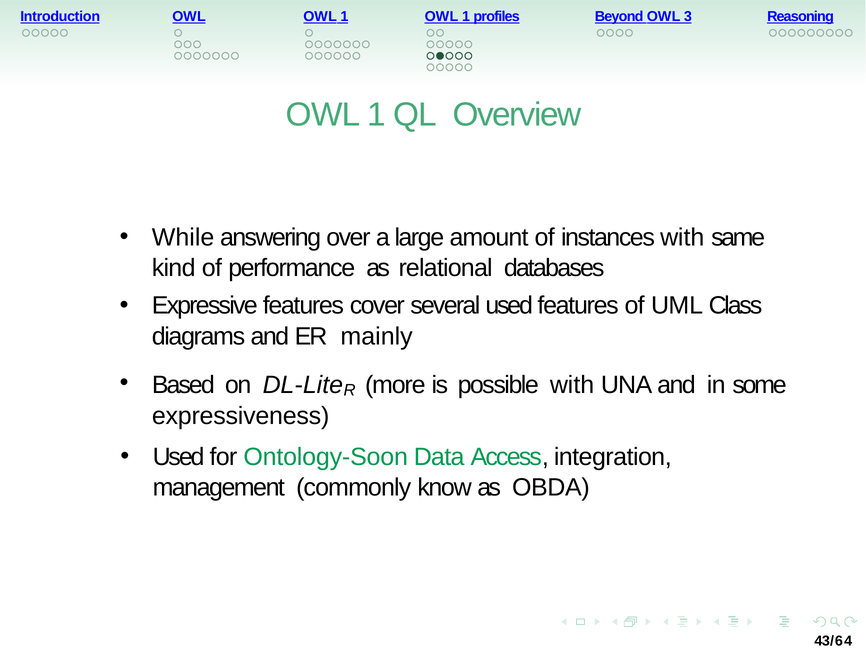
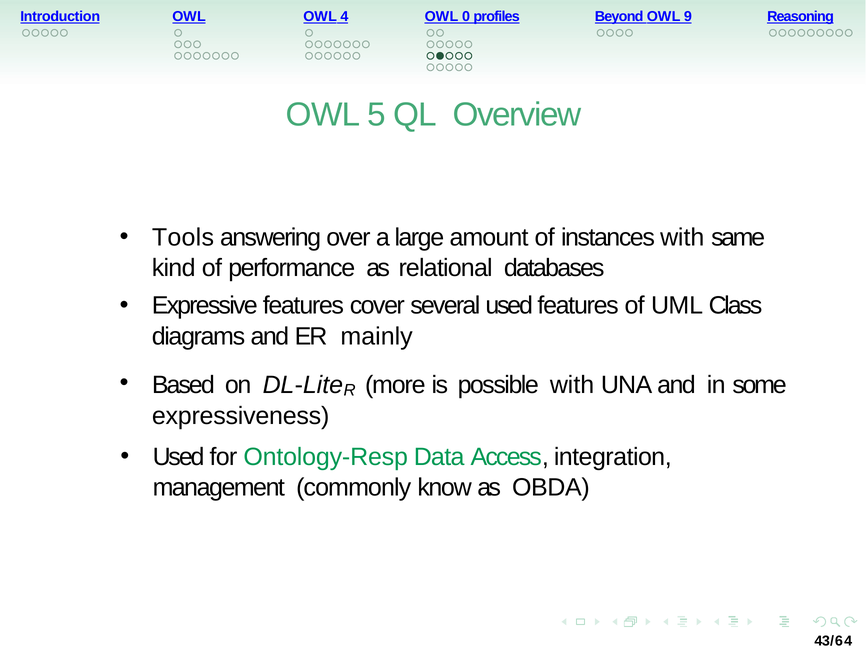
OWL OWL 1: 1 -> 4
1 at (466, 17): 1 -> 0
3: 3 -> 9
1 at (377, 115): 1 -> 5
While: While -> Tools
Ontology-Soon: Ontology-Soon -> Ontology-Resp
